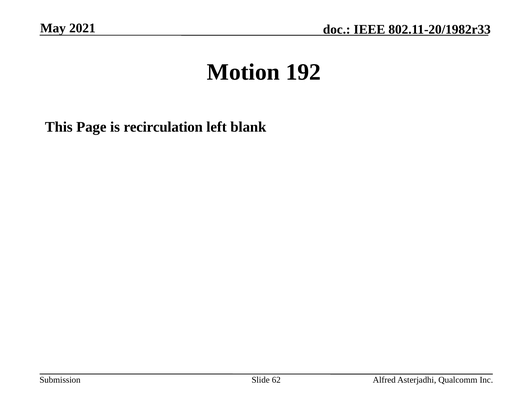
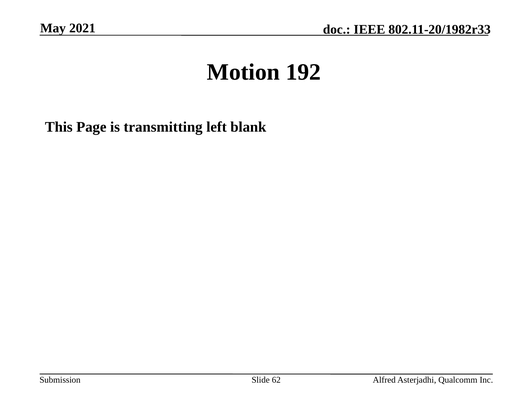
recirculation: recirculation -> transmitting
